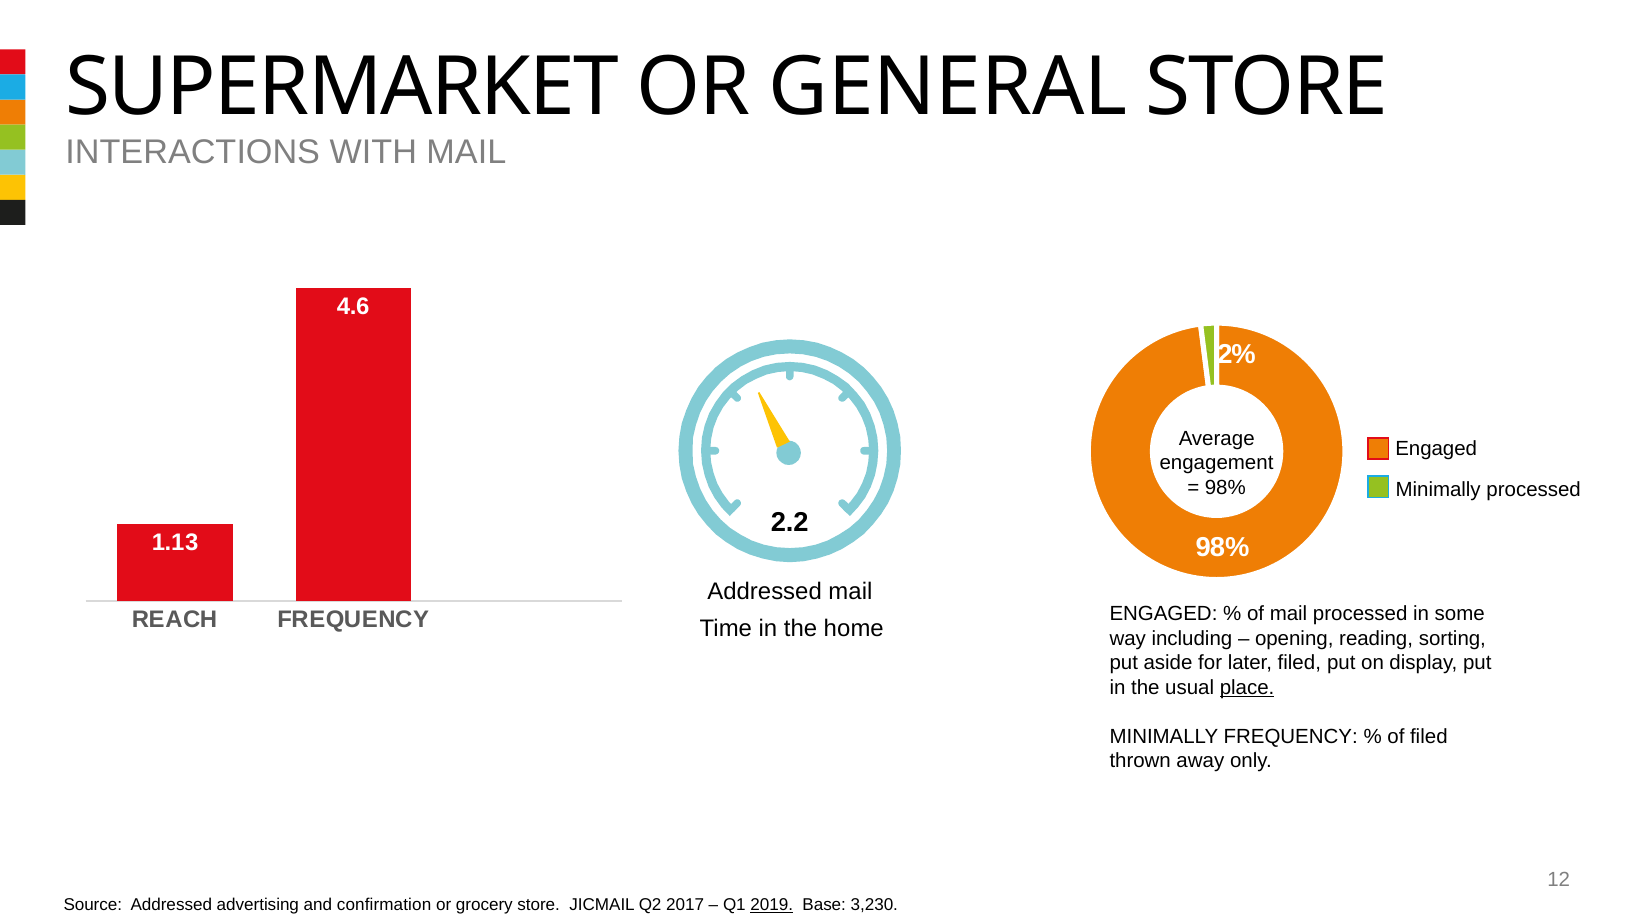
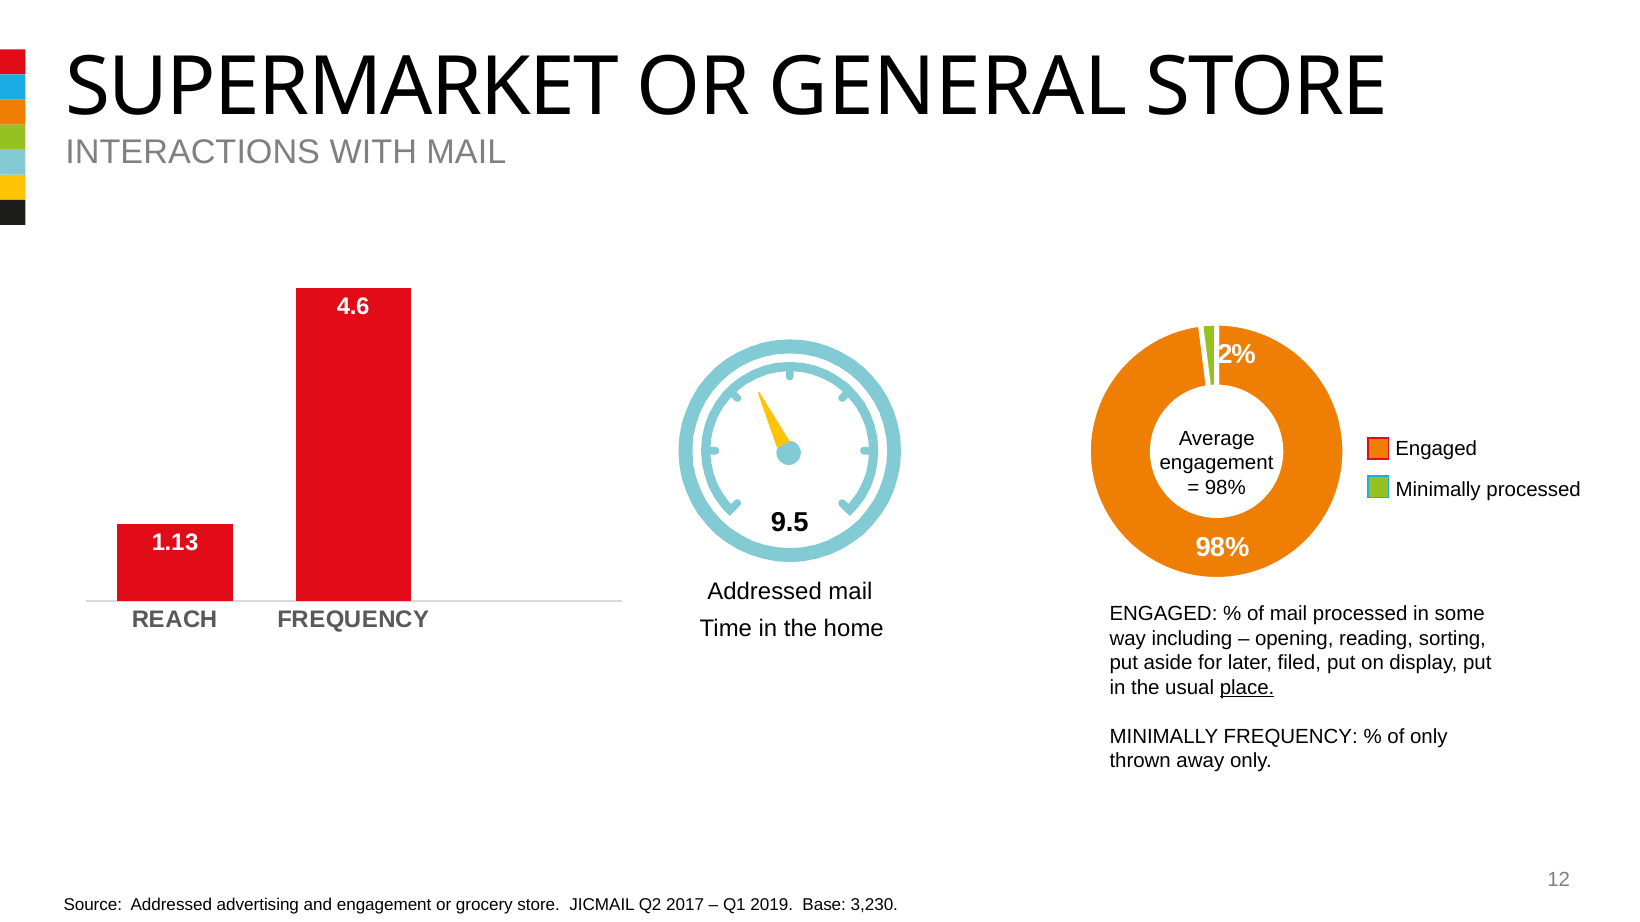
2.2: 2.2 -> 9.5
of filed: filed -> only
and confirmation: confirmation -> engagement
2019 underline: present -> none
